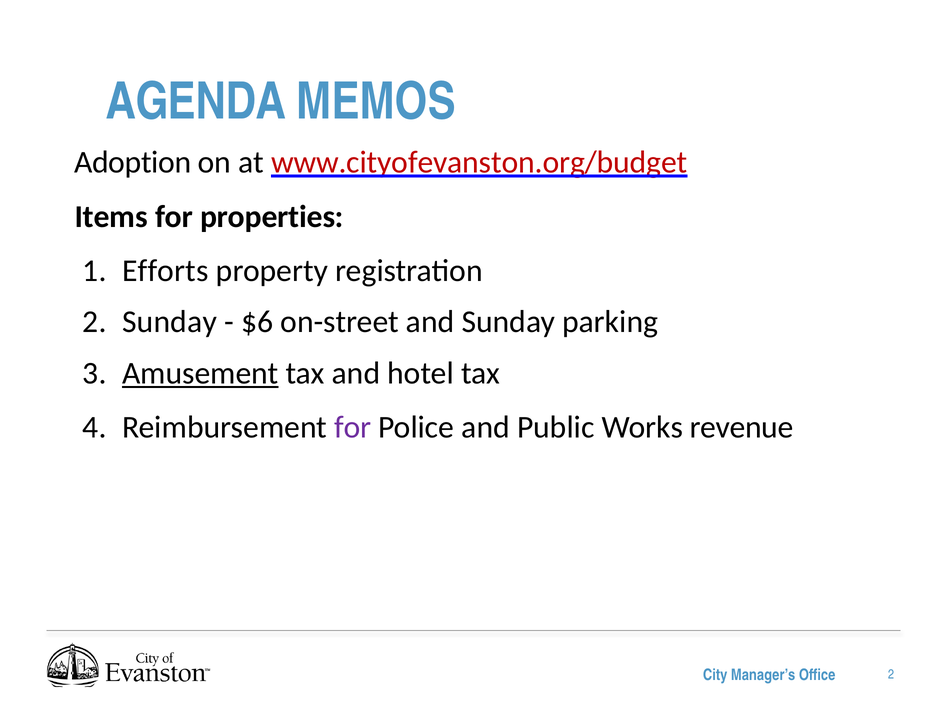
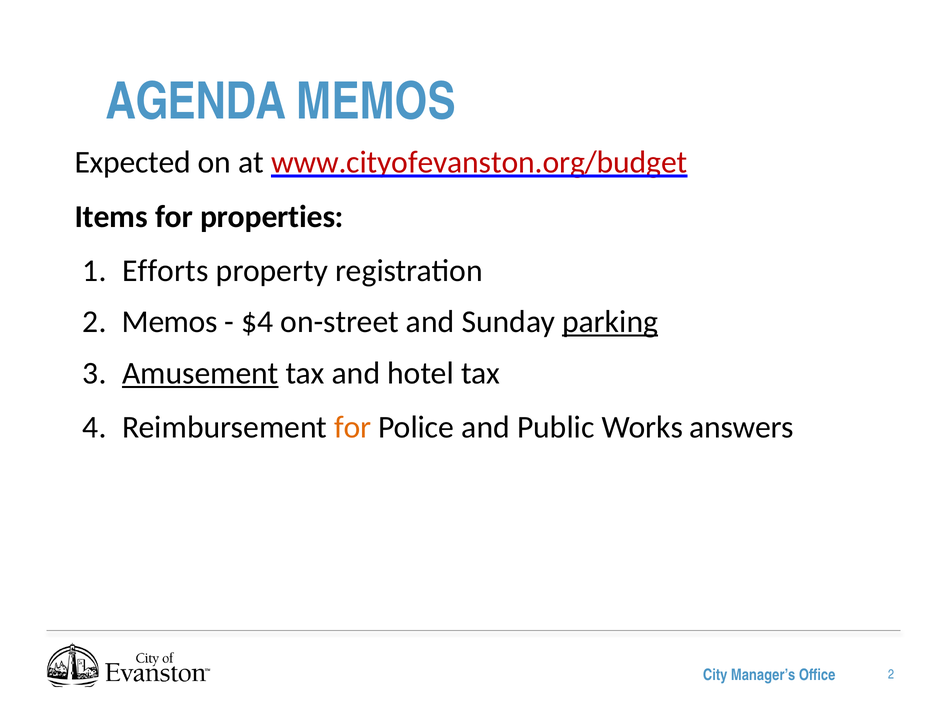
Adoption: Adoption -> Expected
Sunday at (170, 322): Sunday -> Memos
$6: $6 -> $4
parking underline: none -> present
for at (353, 427) colour: purple -> orange
revenue: revenue -> answers
